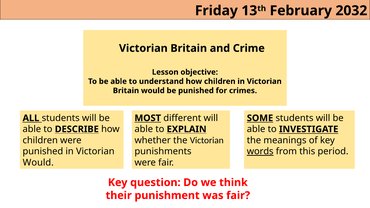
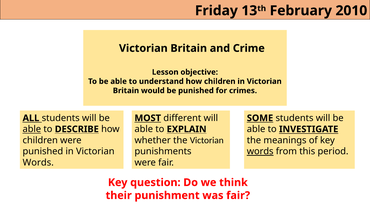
2032: 2032 -> 2010
able at (32, 129) underline: none -> present
Would at (38, 163): Would -> Words
